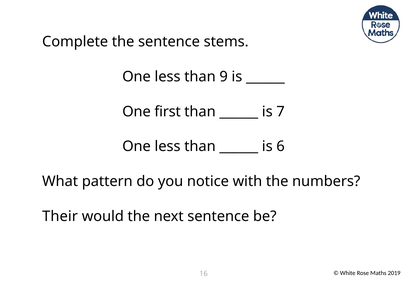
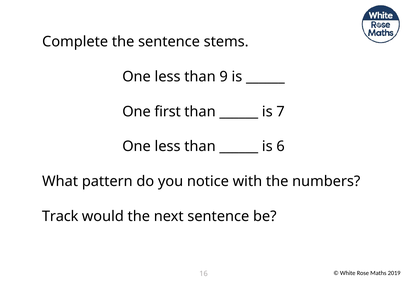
Their: Their -> Track
